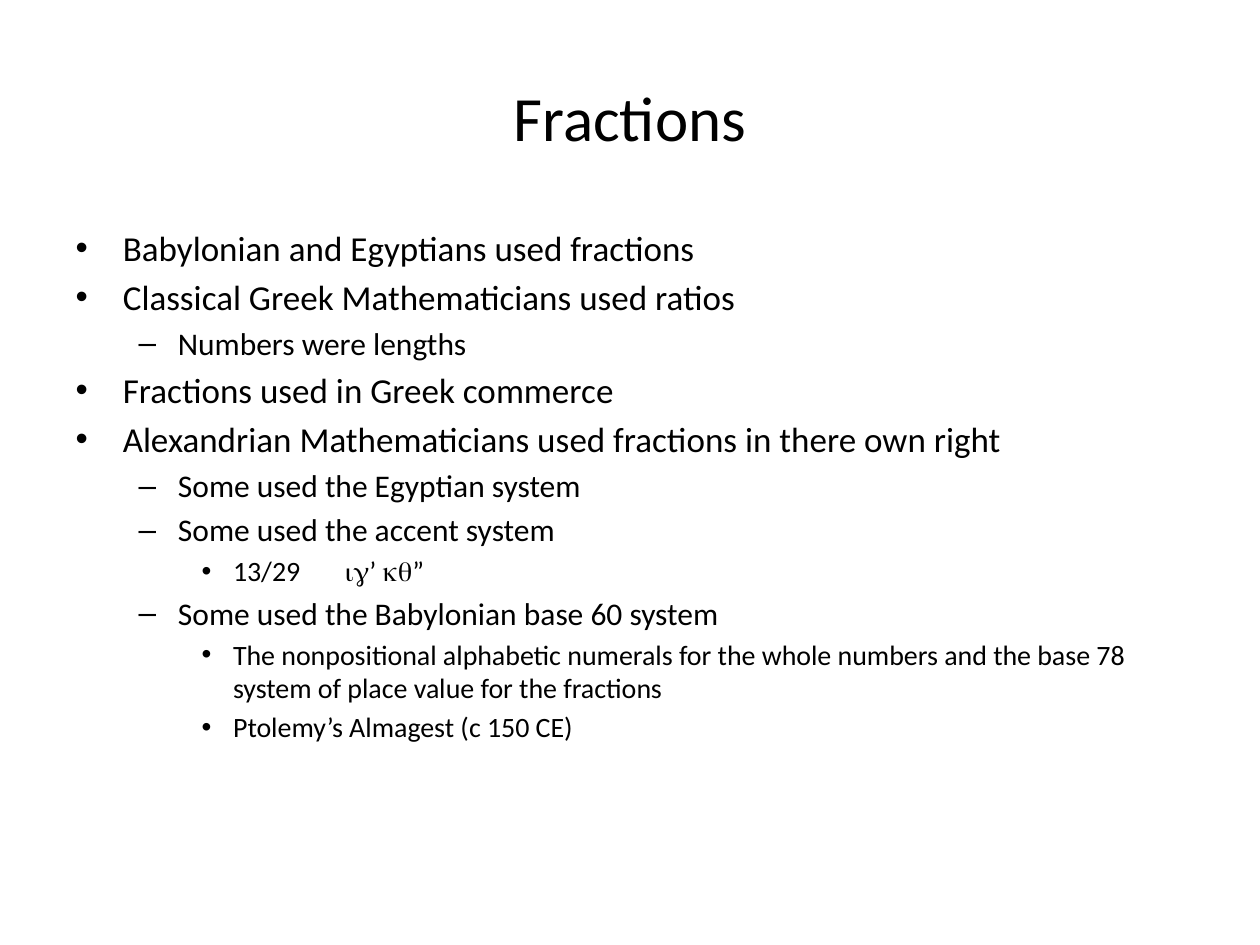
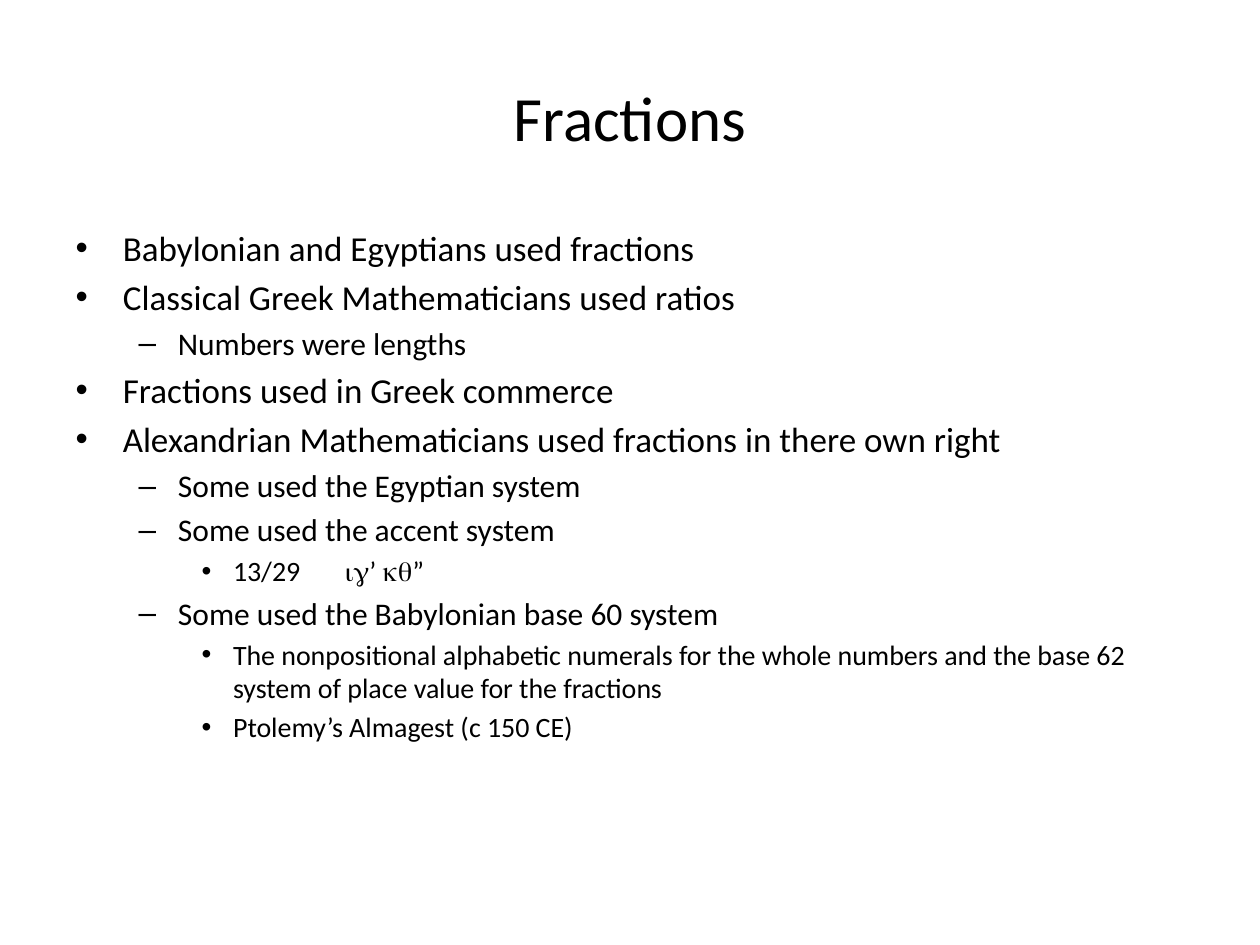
78: 78 -> 62
